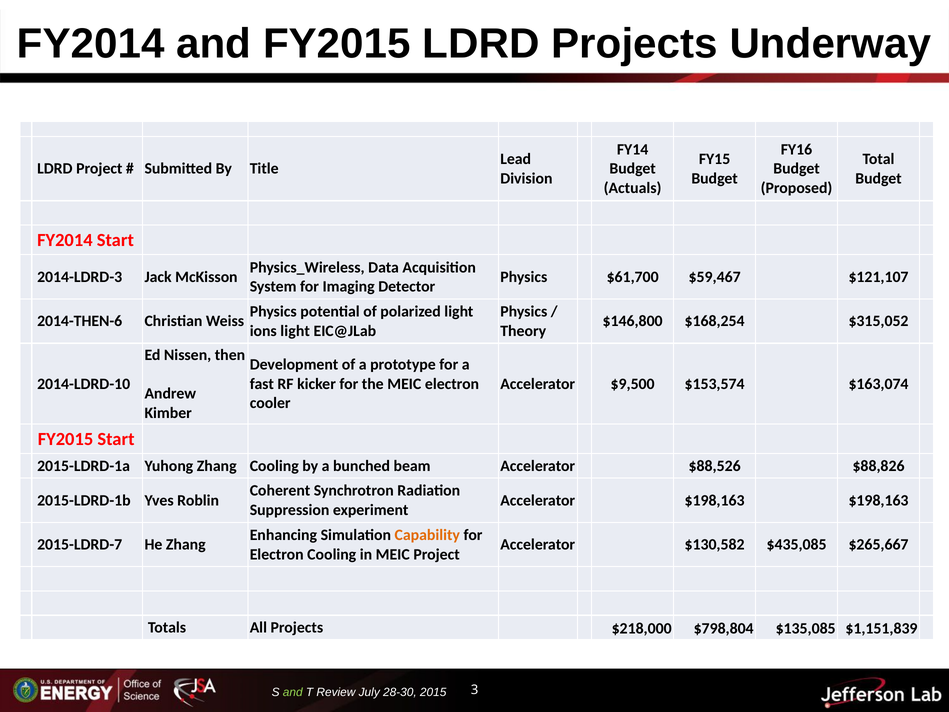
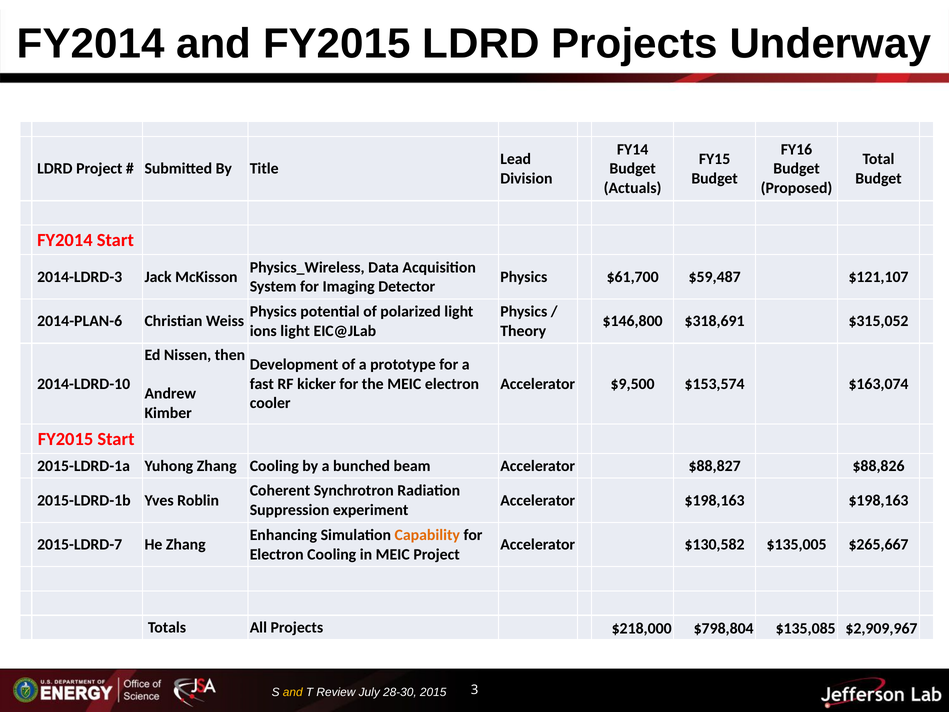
$59,467: $59,467 -> $59,487
2014-THEN-6: 2014-THEN-6 -> 2014-PLAN-6
$168,254: $168,254 -> $318,691
$88,526: $88,526 -> $88,827
$435,085: $435,085 -> $135,005
$1,151,839: $1,151,839 -> $2,909,967
and at (293, 692) colour: light green -> yellow
